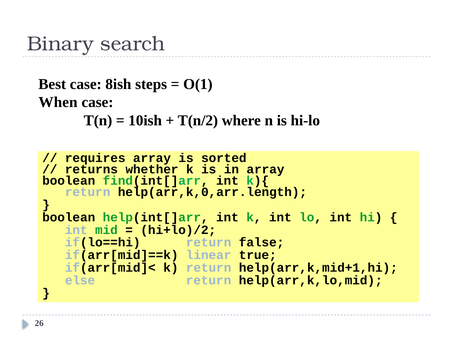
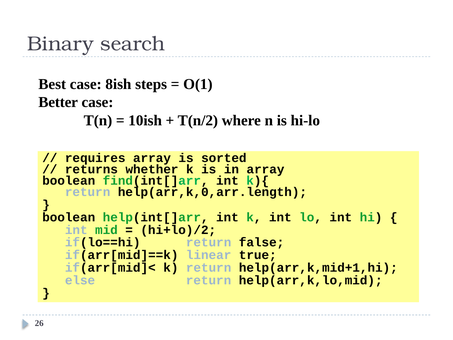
When: When -> Better
